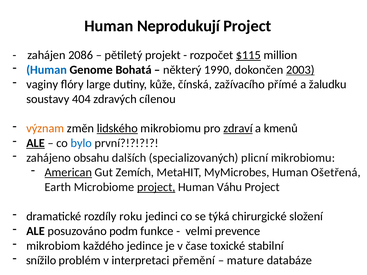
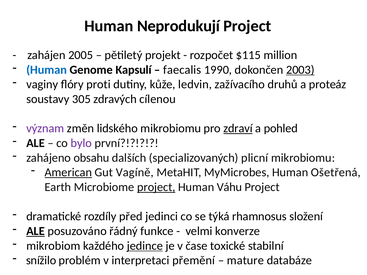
2086: 2086 -> 2005
$115 underline: present -> none
Bohatá: Bohatá -> Kapsulí
některý: některý -> faecalis
large: large -> proti
čínská: čínská -> ledvin
přímé: přímé -> druhů
žaludku: žaludku -> proteáz
404: 404 -> 305
význam colour: orange -> purple
lidského underline: present -> none
kmenů: kmenů -> pohled
ALE at (36, 143) underline: present -> none
bylo colour: blue -> purple
Zemích: Zemích -> Vagíně
roku: roku -> před
chirurgické: chirurgické -> rhamnosus
ALE at (36, 231) underline: none -> present
podm: podm -> řádný
prevence: prevence -> konverze
jedince underline: none -> present
